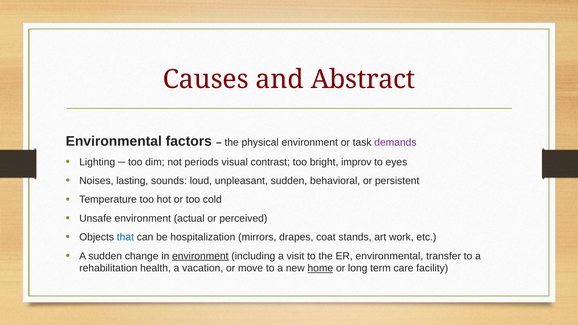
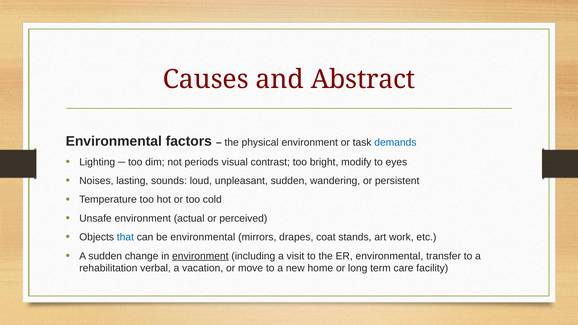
demands colour: purple -> blue
improv: improv -> modify
behavioral: behavioral -> wandering
be hospitalization: hospitalization -> environmental
health: health -> verbal
home underline: present -> none
